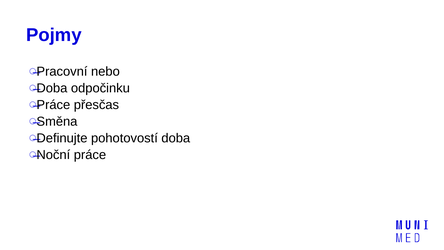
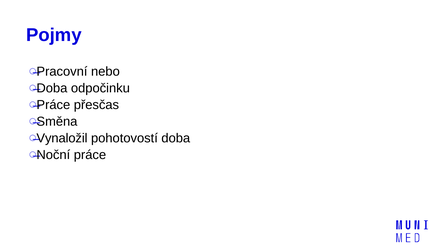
Definujte: Definujte -> Vynaložil
